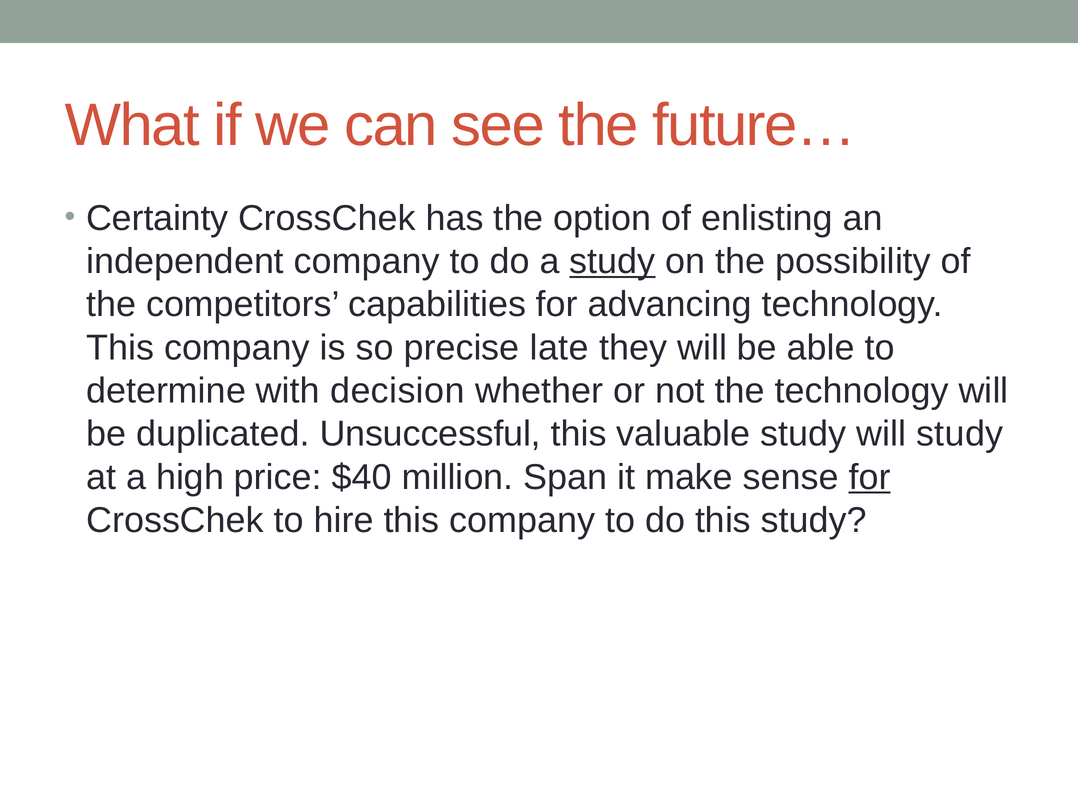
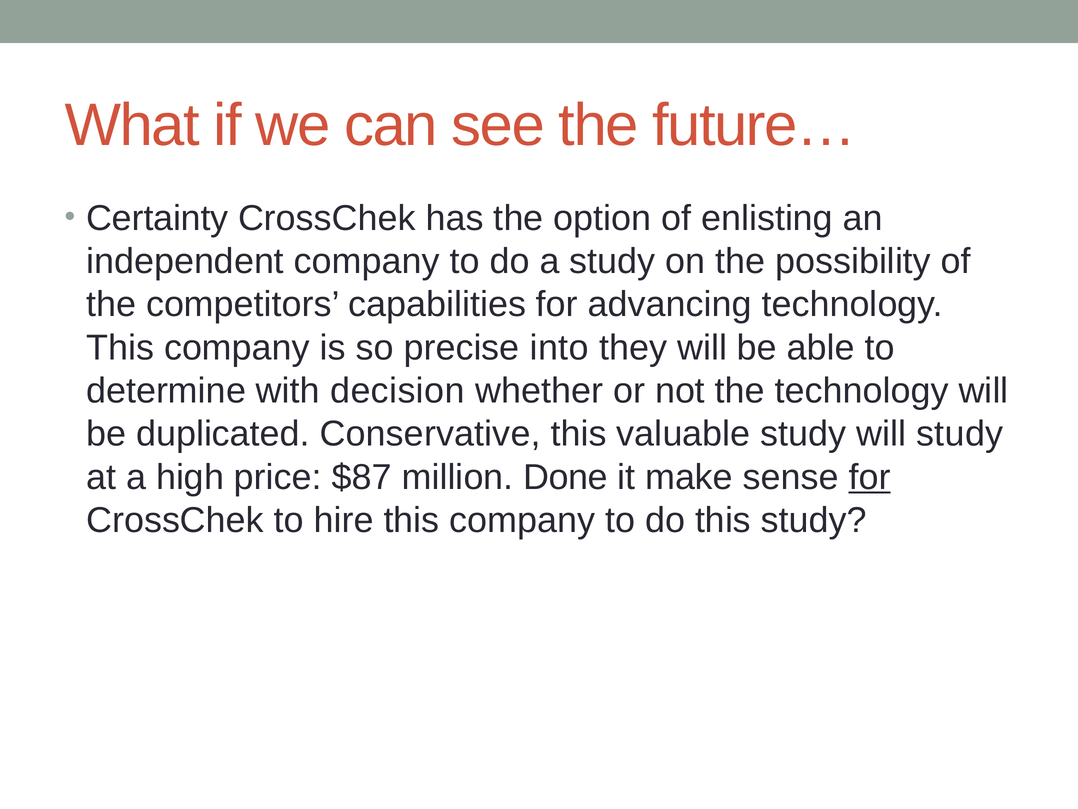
study at (612, 261) underline: present -> none
late: late -> into
Unsuccessful: Unsuccessful -> Conservative
$40: $40 -> $87
Span: Span -> Done
